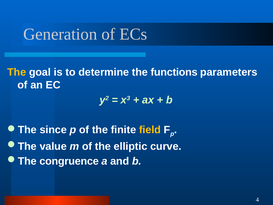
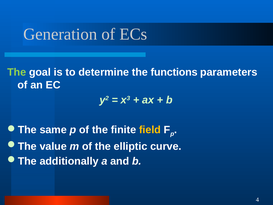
The at (17, 72) colour: yellow -> light green
since: since -> same
congruence: congruence -> additionally
